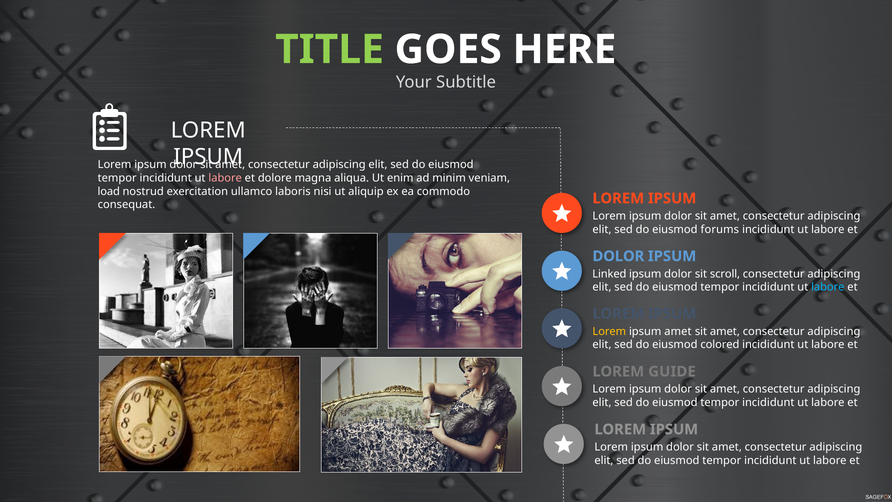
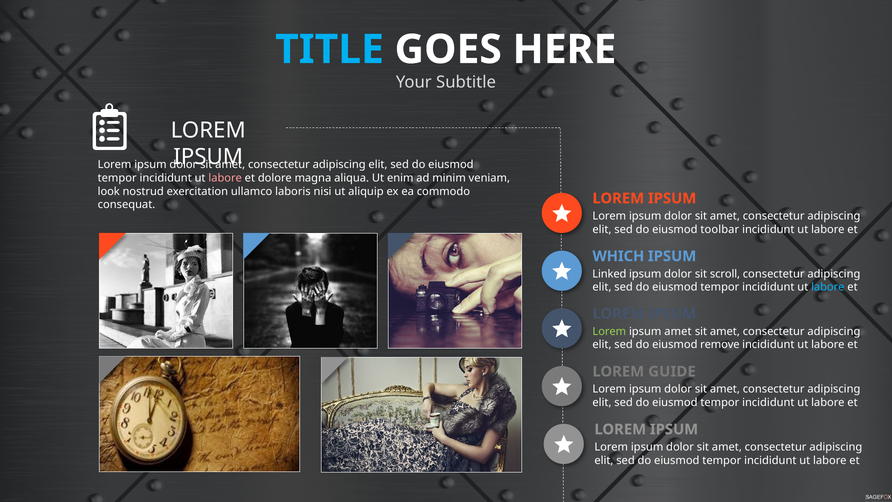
TITLE colour: light green -> light blue
load: load -> look
forums: forums -> toolbar
DOLOR at (618, 256): DOLOR -> WHICH
Lorem at (609, 331) colour: yellow -> light green
colored: colored -> remove
